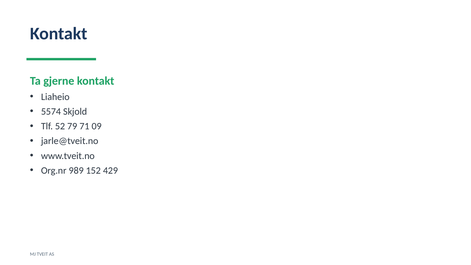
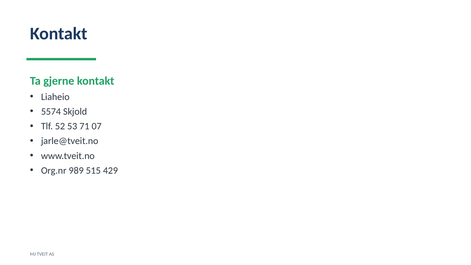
79: 79 -> 53
09: 09 -> 07
152: 152 -> 515
